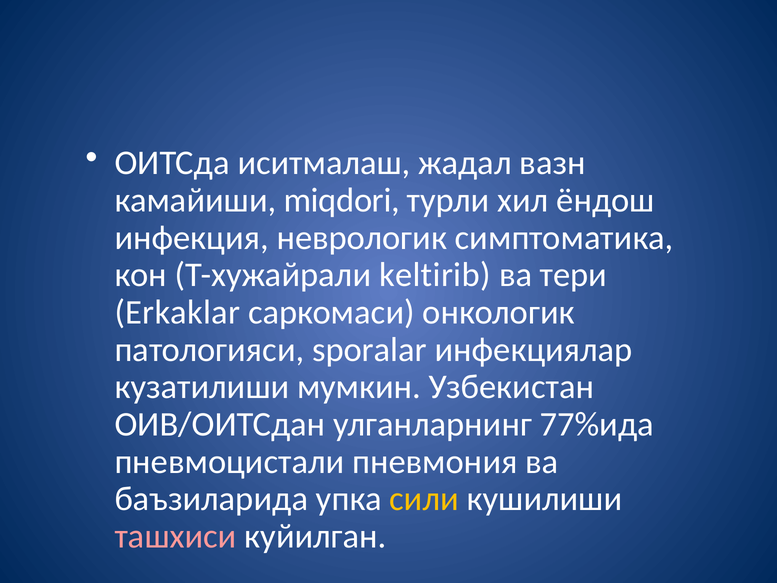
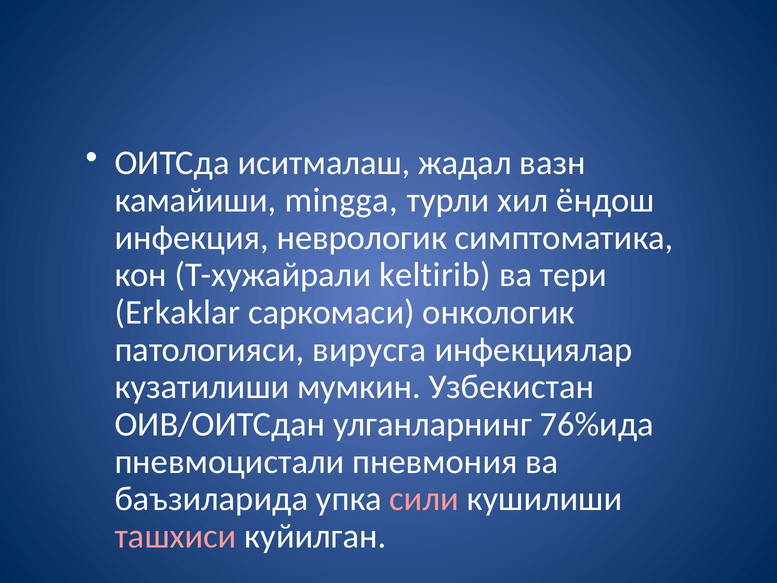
miqdori: miqdori -> mingga
sporalar: sporalar -> вирусга
77%ида: 77%ида -> 76%ида
сили colour: yellow -> pink
